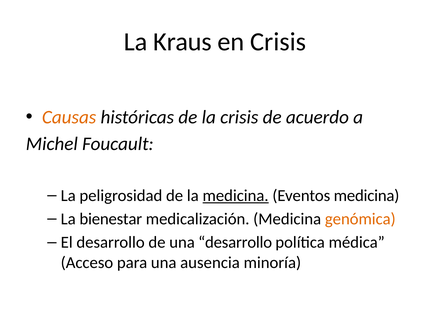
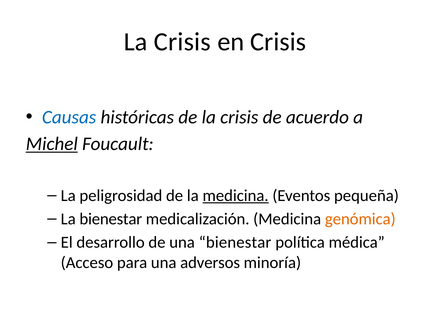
Kraus at (183, 42): Kraus -> Crisis
Causas colour: orange -> blue
Michel underline: none -> present
Eventos medicina: medicina -> pequeña
una desarrollo: desarrollo -> bienestar
ausencia: ausencia -> adversos
